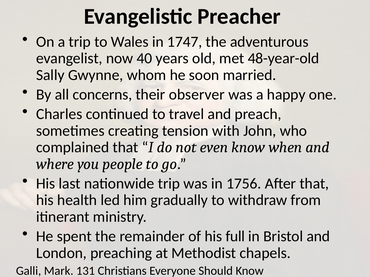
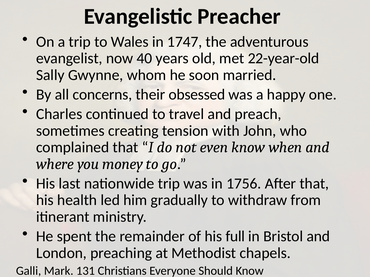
48-year-old: 48-year-old -> 22-year-old
observer: observer -> obsessed
people: people -> money
